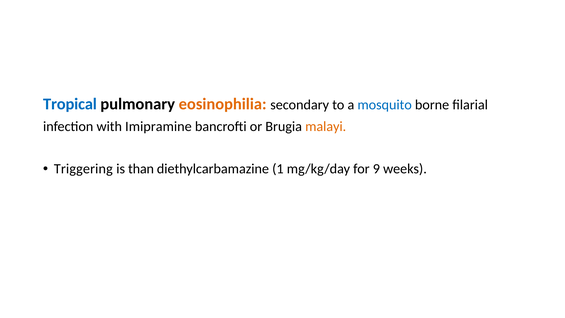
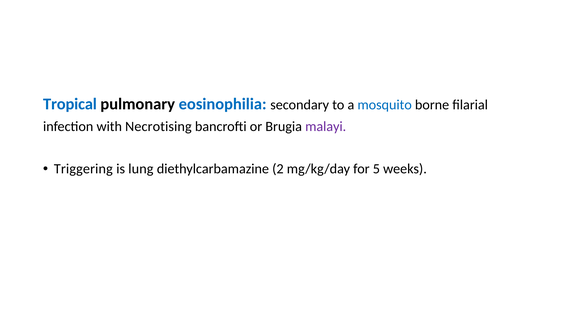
eosinophilia colour: orange -> blue
Imipramine: Imipramine -> Necrotising
malayi colour: orange -> purple
than: than -> lung
1: 1 -> 2
9: 9 -> 5
